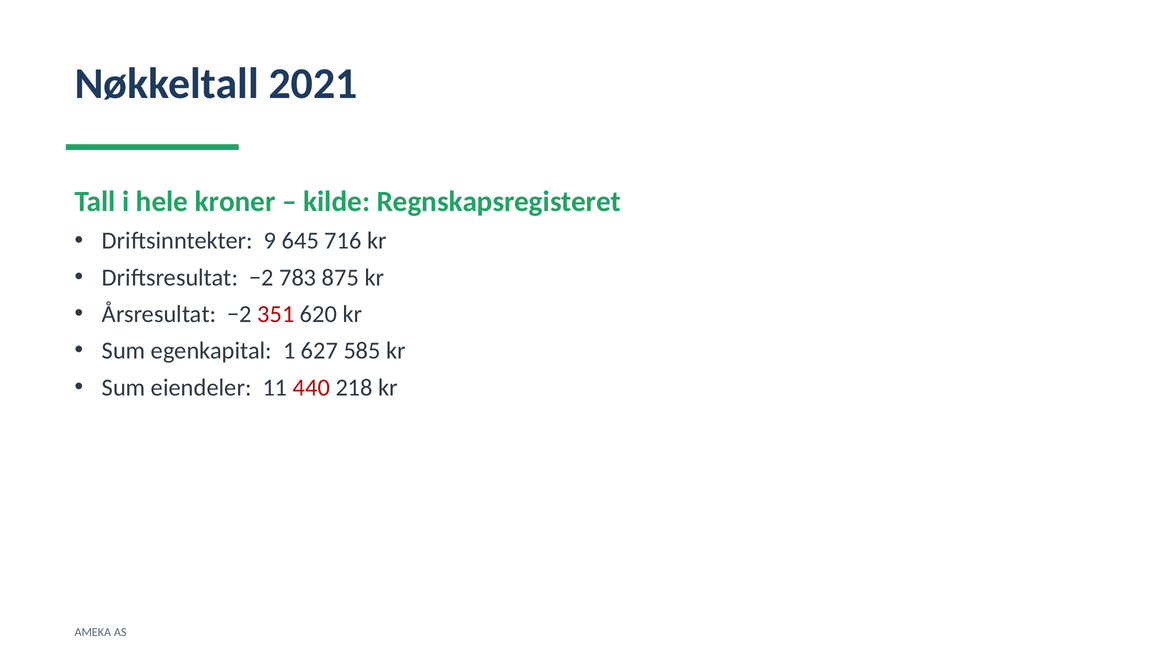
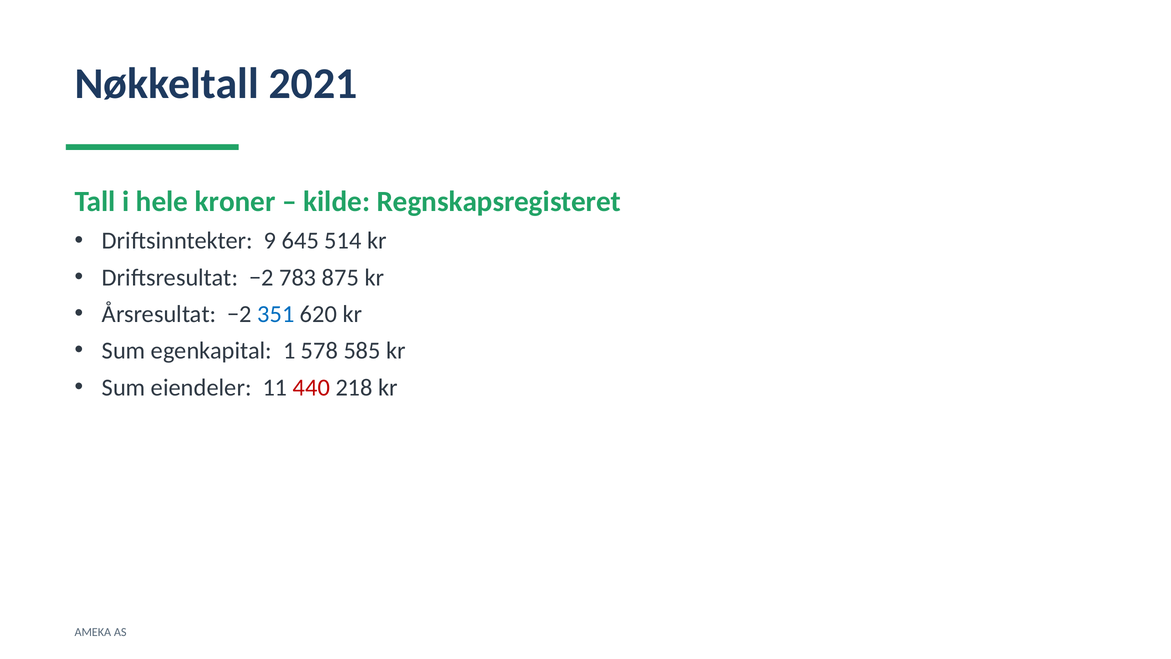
716: 716 -> 514
351 colour: red -> blue
627: 627 -> 578
